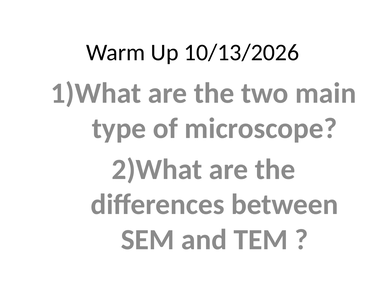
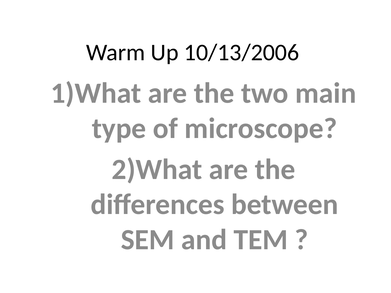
10/13/2026: 10/13/2026 -> 10/13/2006
